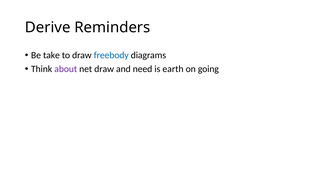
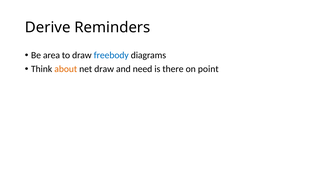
take: take -> area
about colour: purple -> orange
earth: earth -> there
going: going -> point
